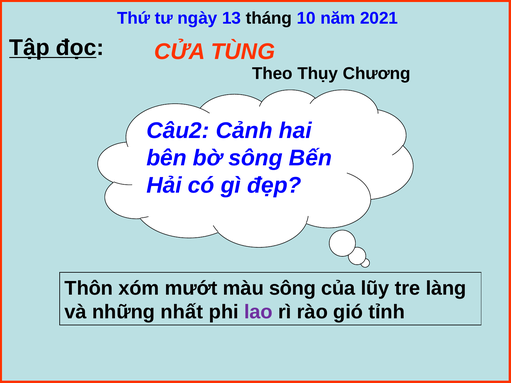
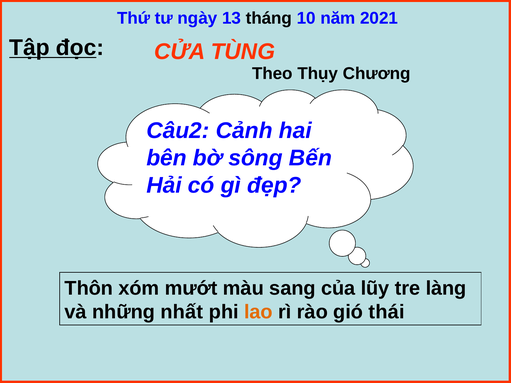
màu sông: sông -> sang
lao colour: purple -> orange
tỉnh: tỉnh -> thái
